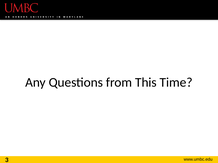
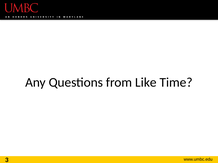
This: This -> Like
